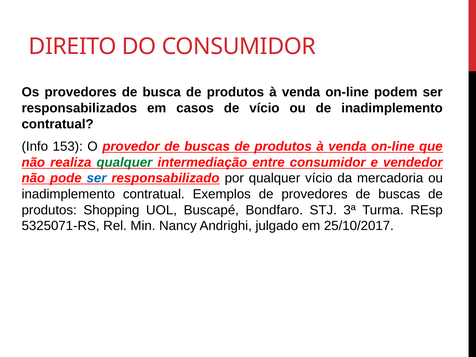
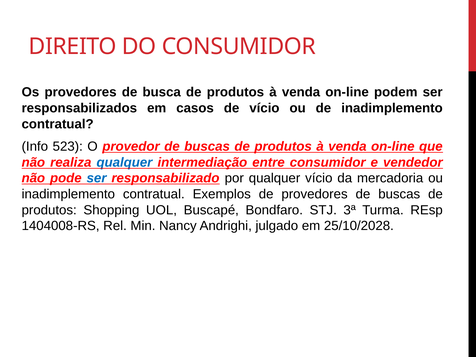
153: 153 -> 523
qualquer at (124, 162) colour: green -> blue
5325071-RS: 5325071-RS -> 1404008-RS
25/10/2017: 25/10/2017 -> 25/10/2028
